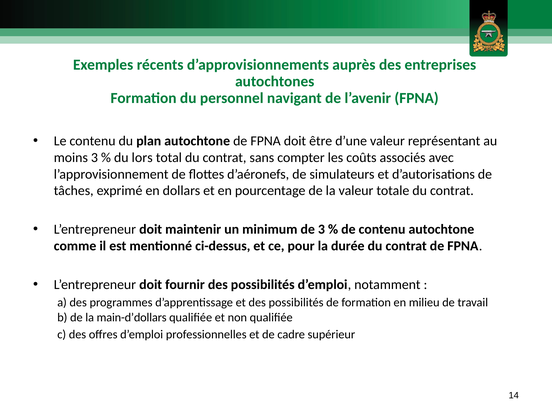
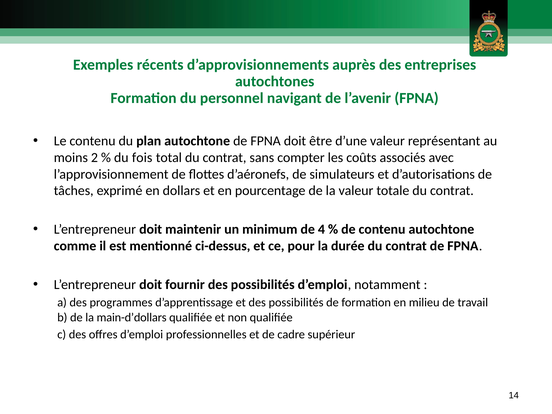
moins 3: 3 -> 2
lors: lors -> fois
de 3: 3 -> 4
